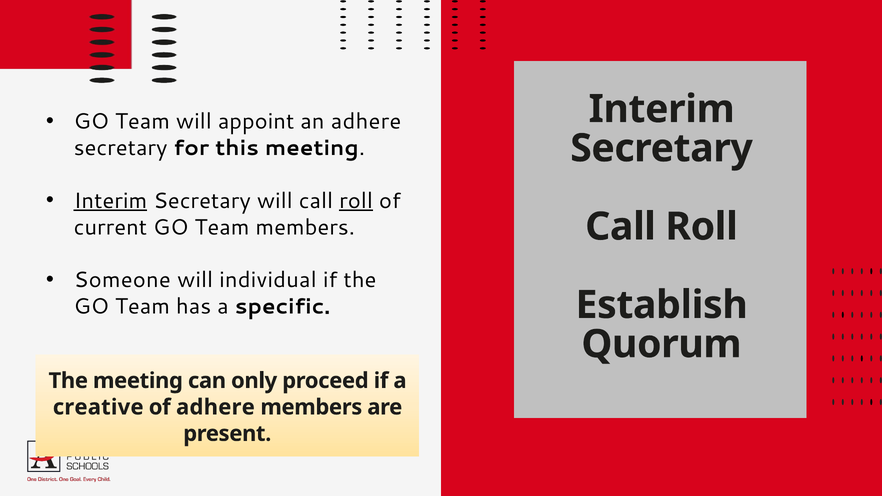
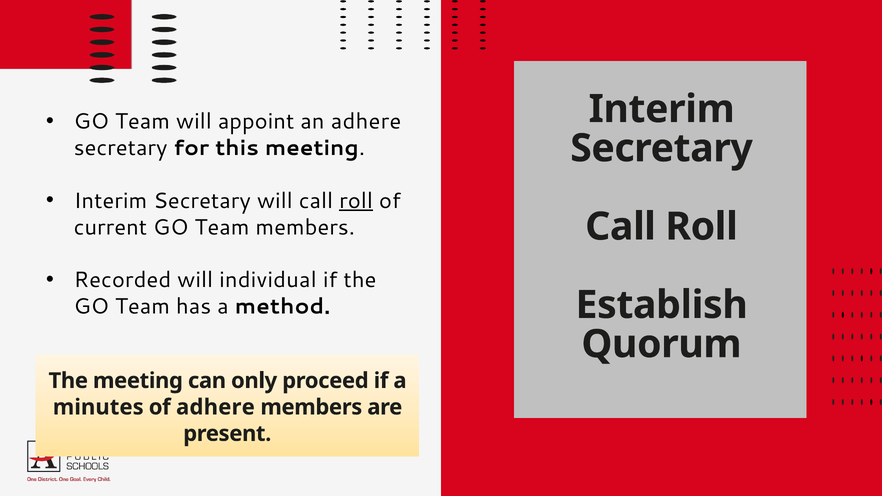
Interim at (110, 201) underline: present -> none
Someone: Someone -> Recorded
specific: specific -> method
creative: creative -> minutes
